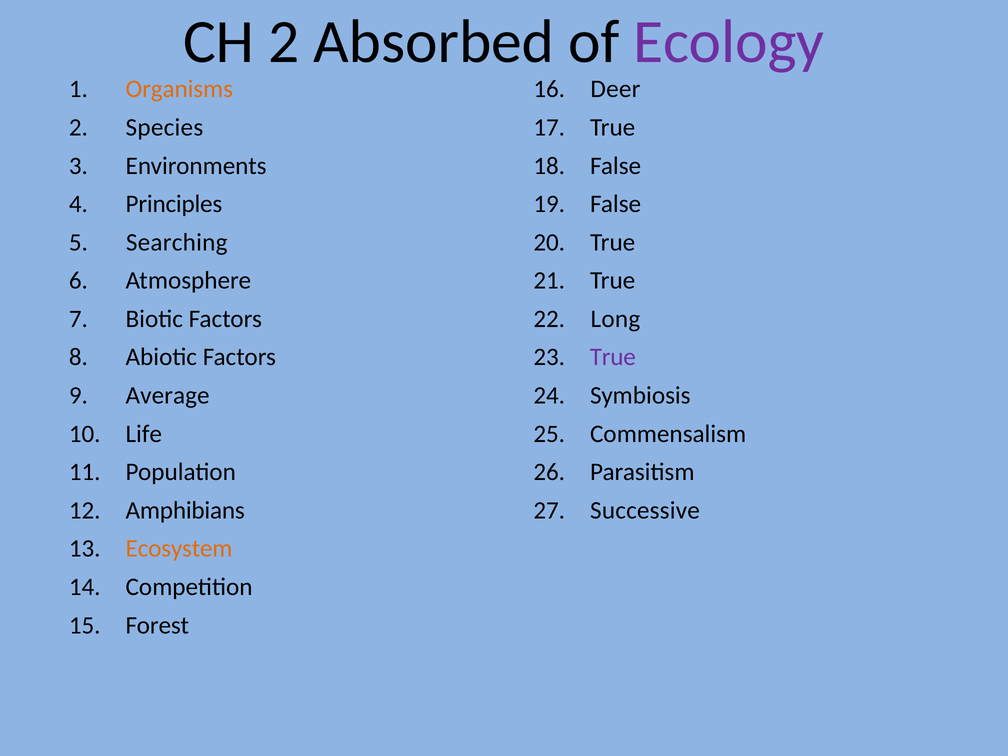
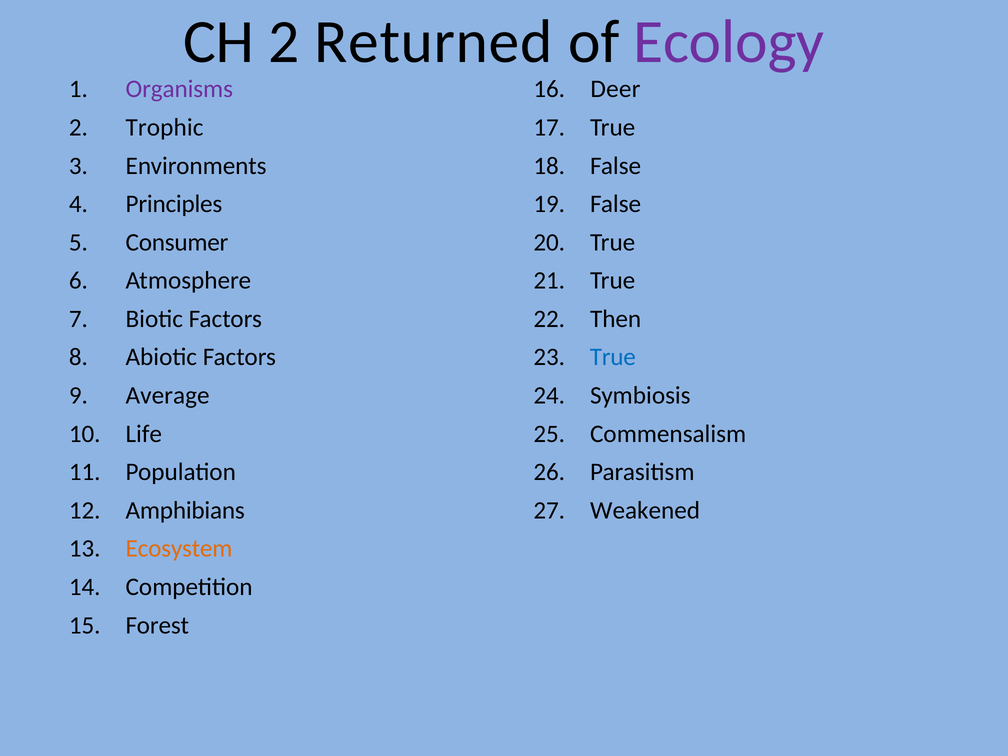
Absorbed: Absorbed -> Returned
Organisms colour: orange -> purple
Species: Species -> Trophic
Searching: Searching -> Consumer
Long: Long -> Then
True at (613, 357) colour: purple -> blue
Successive: Successive -> Weakened
